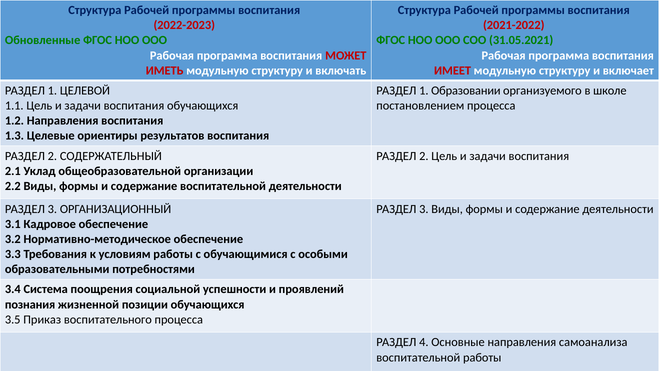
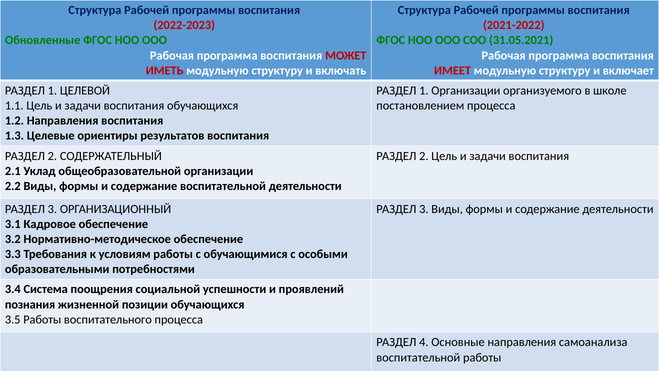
1 Образовании: Образовании -> Организации
3.5 Приказ: Приказ -> Работы
